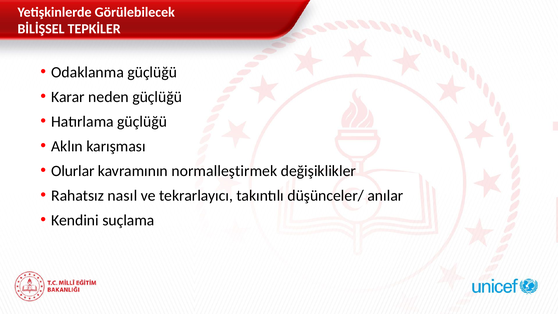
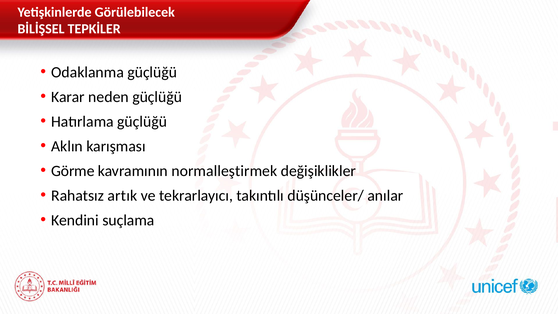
Olurlar: Olurlar -> Görme
nasıl: nasıl -> artık
